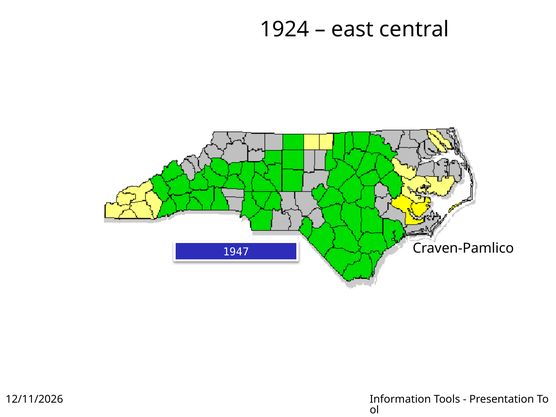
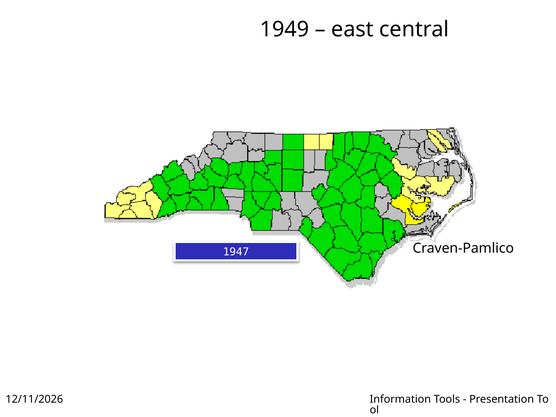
1924: 1924 -> 1949
